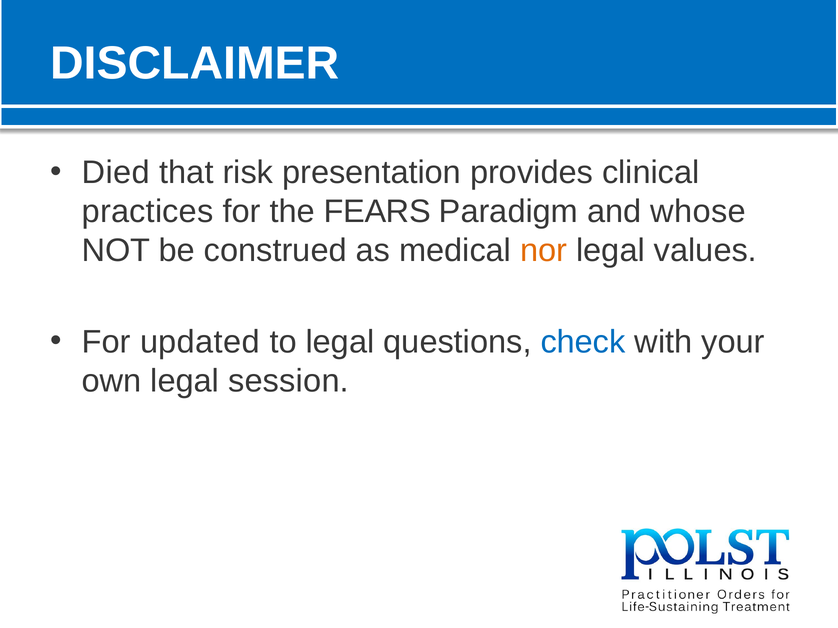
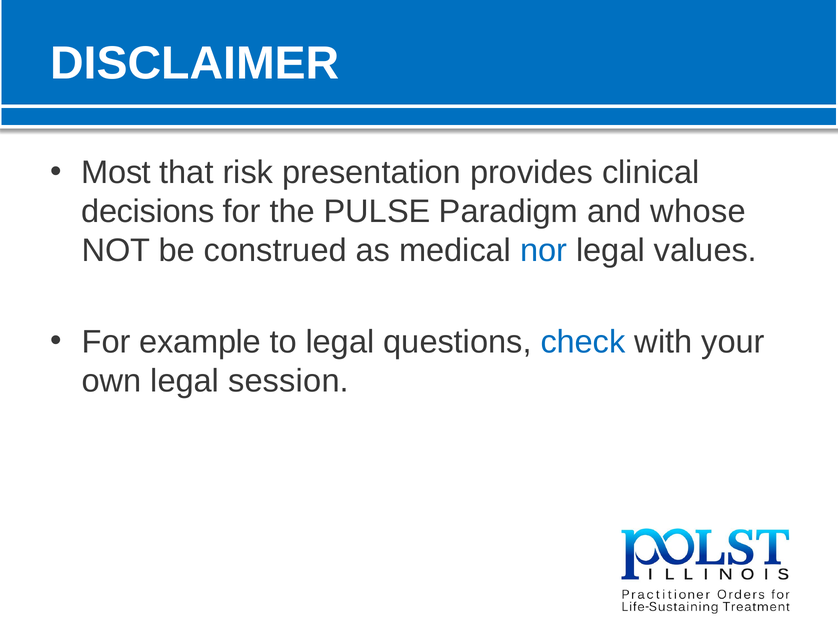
Died: Died -> Most
practices: practices -> decisions
FEARS: FEARS -> PULSE
nor colour: orange -> blue
updated: updated -> example
